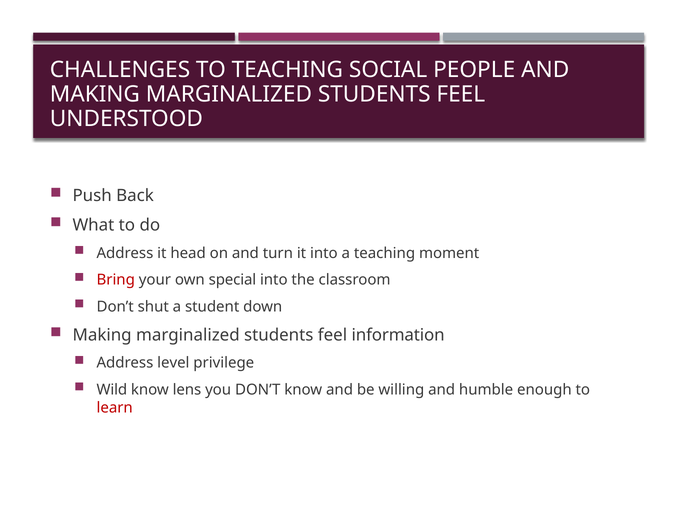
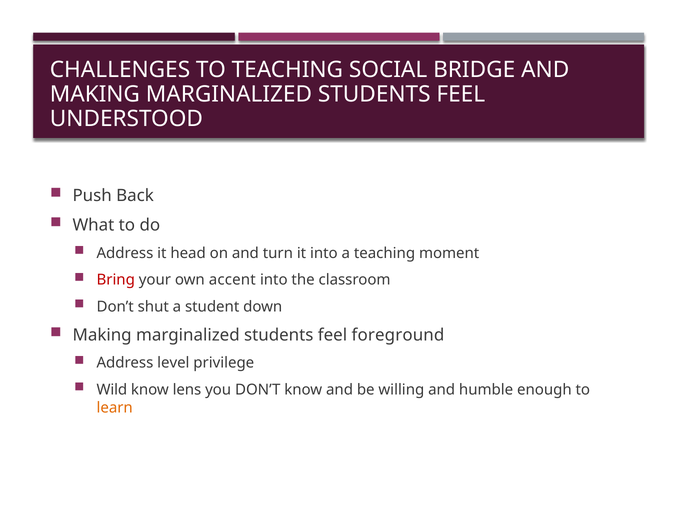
PEOPLE: PEOPLE -> BRIDGE
special: special -> accent
information: information -> foreground
learn colour: red -> orange
